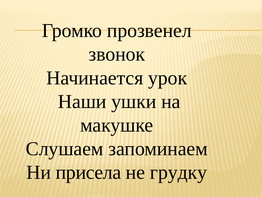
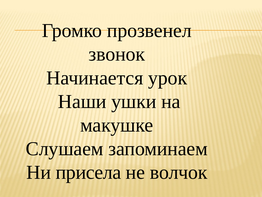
грудку: грудку -> волчок
